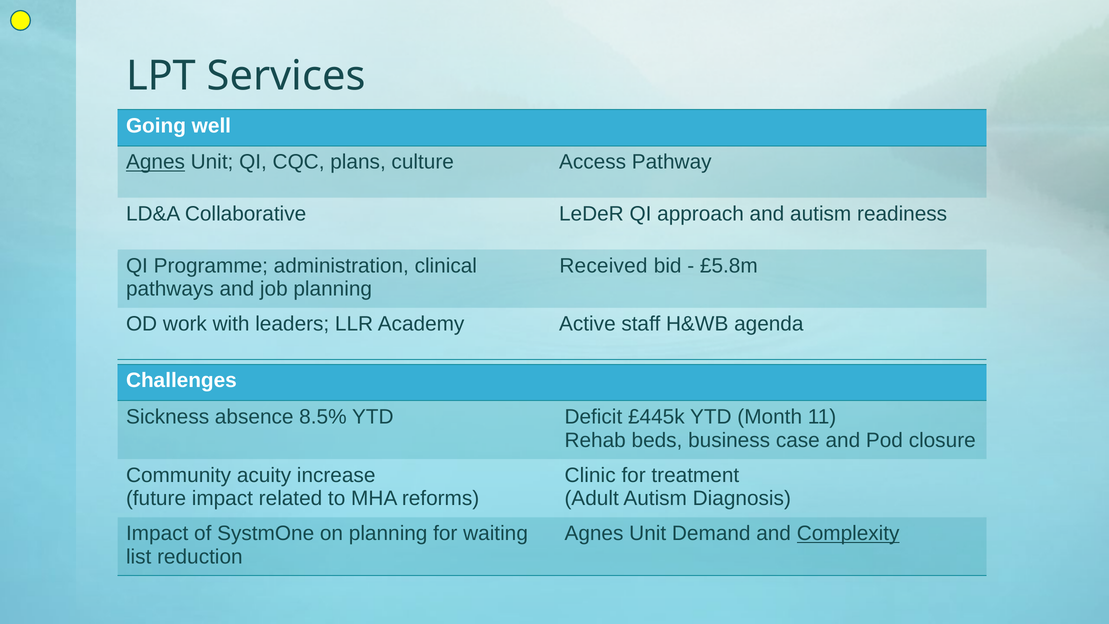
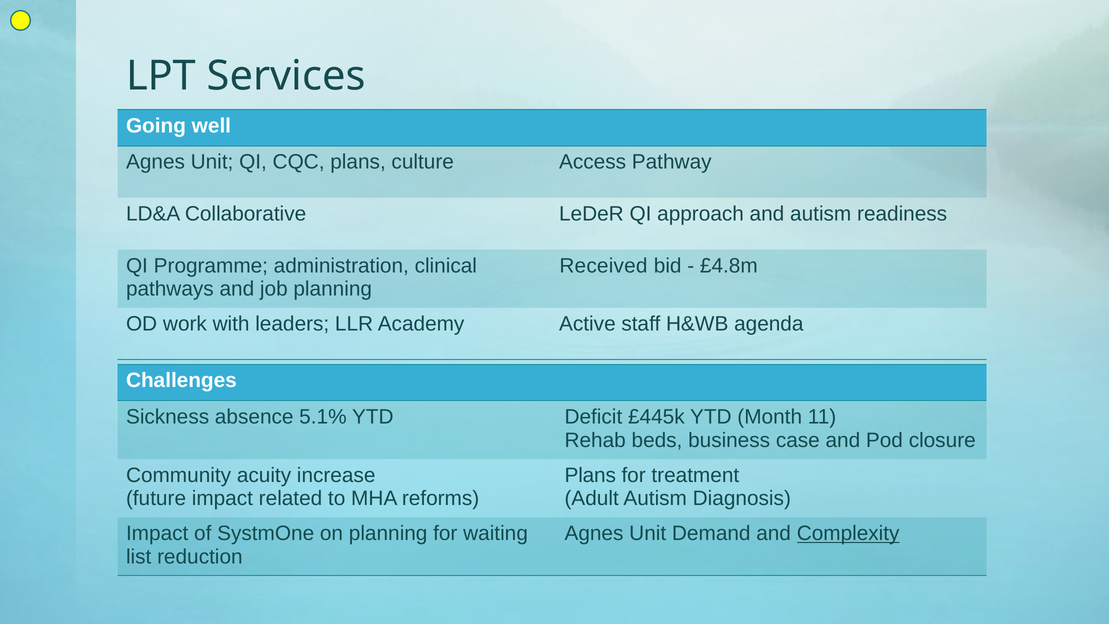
Agnes at (156, 162) underline: present -> none
£5.8m: £5.8m -> £4.8m
8.5%: 8.5% -> 5.1%
Clinic at (590, 475): Clinic -> Plans
